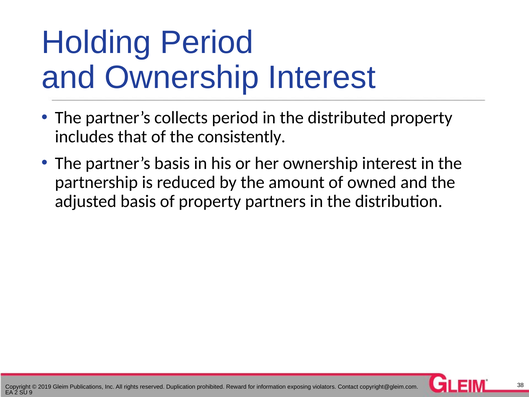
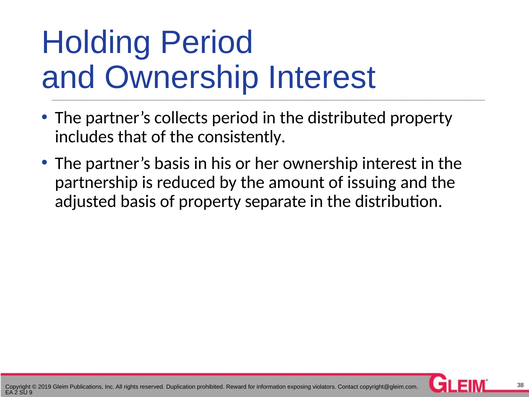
owned: owned -> issuing
partners: partners -> separate
